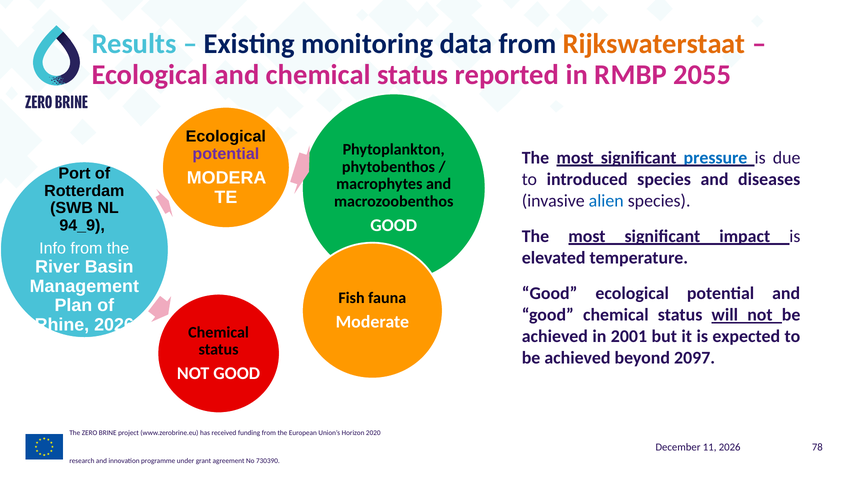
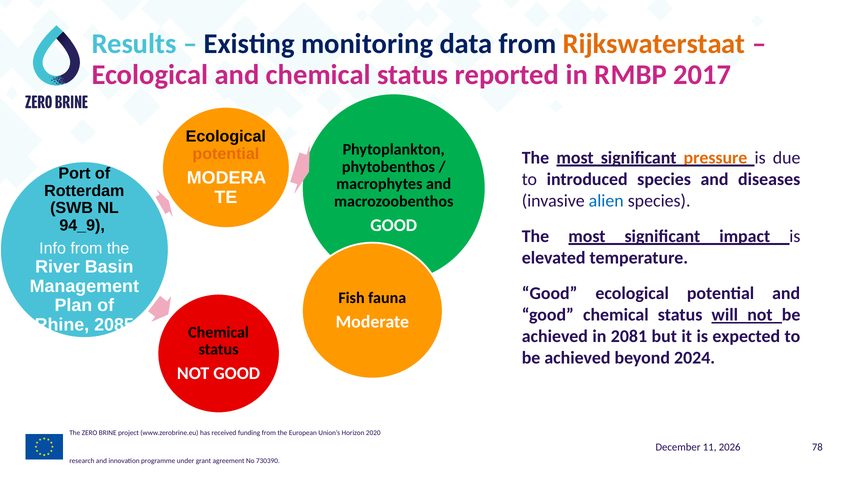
2055: 2055 -> 2017
potential at (226, 154) colour: purple -> orange
pressure colour: blue -> orange
2026 at (114, 325): 2026 -> 2085
2001: 2001 -> 2081
2097: 2097 -> 2024
